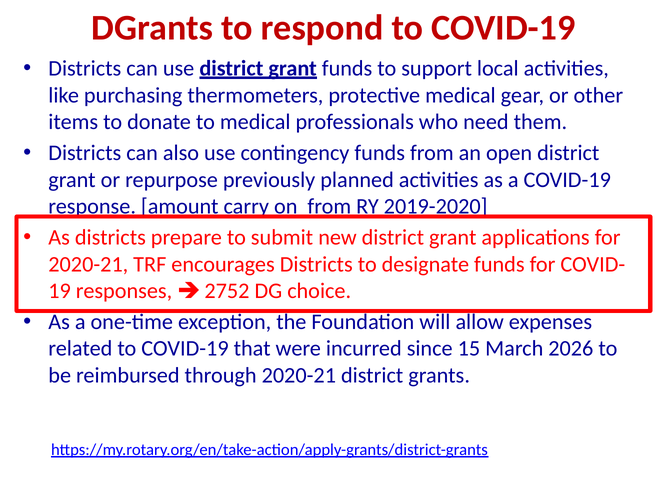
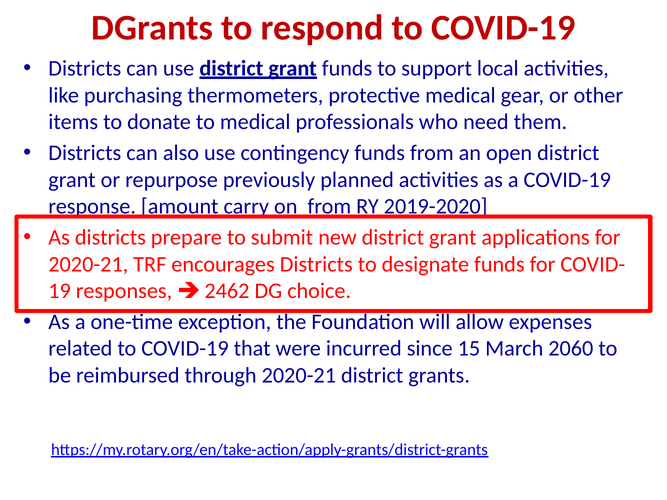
2752: 2752 -> 2462
2026: 2026 -> 2060
